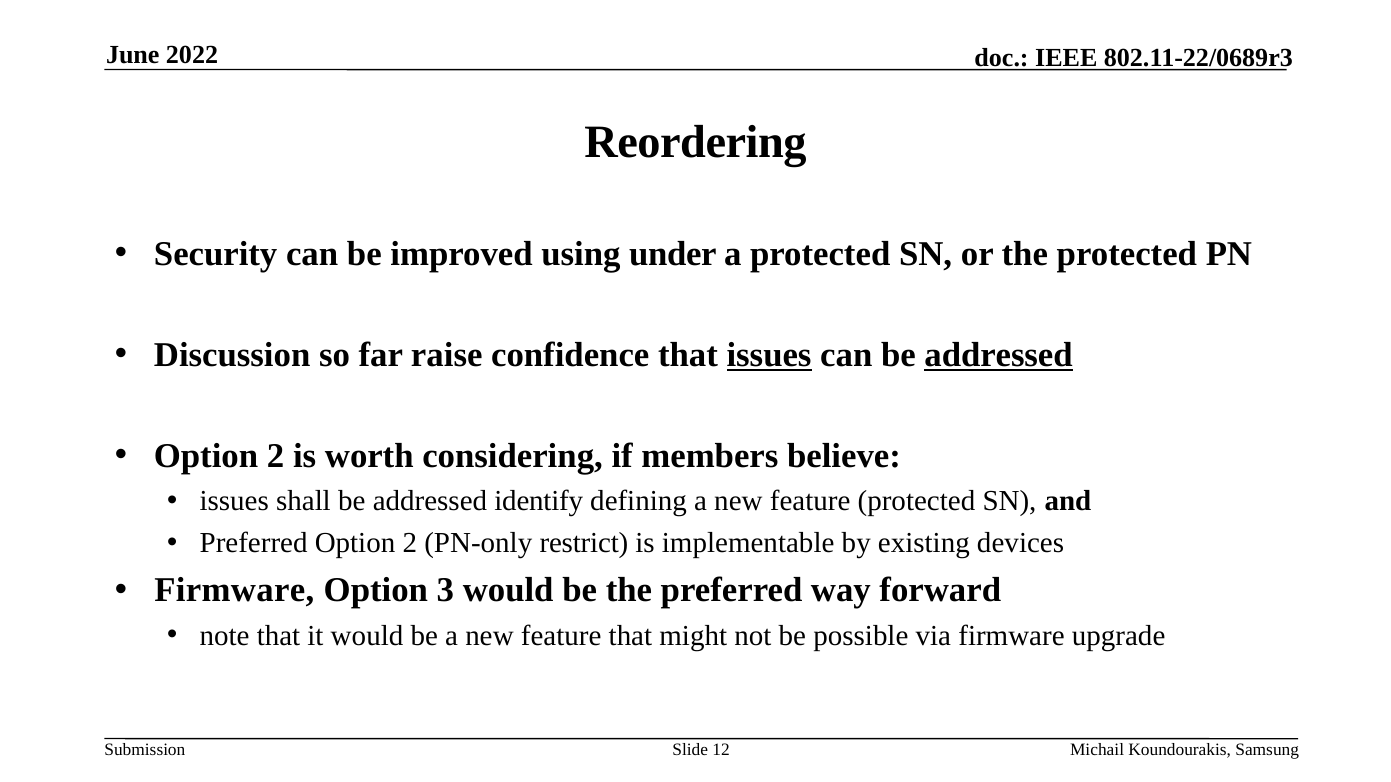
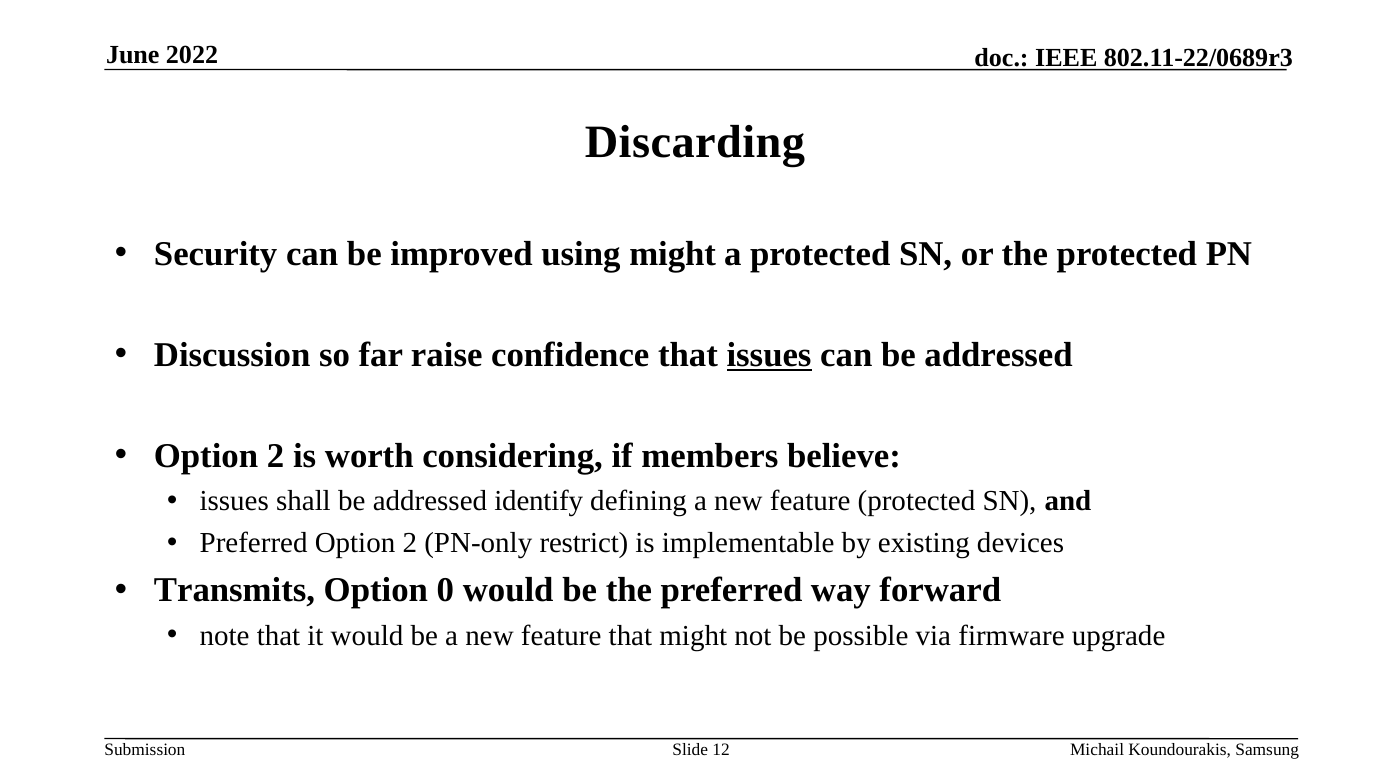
Reordering: Reordering -> Discarding
using under: under -> might
addressed at (999, 355) underline: present -> none
Firmware at (234, 591): Firmware -> Transmits
3: 3 -> 0
